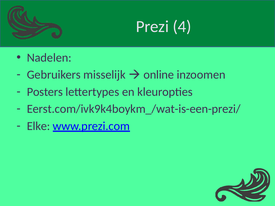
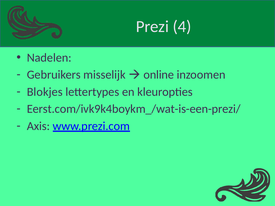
Posters: Posters -> Blokjes
Elke: Elke -> Axis
